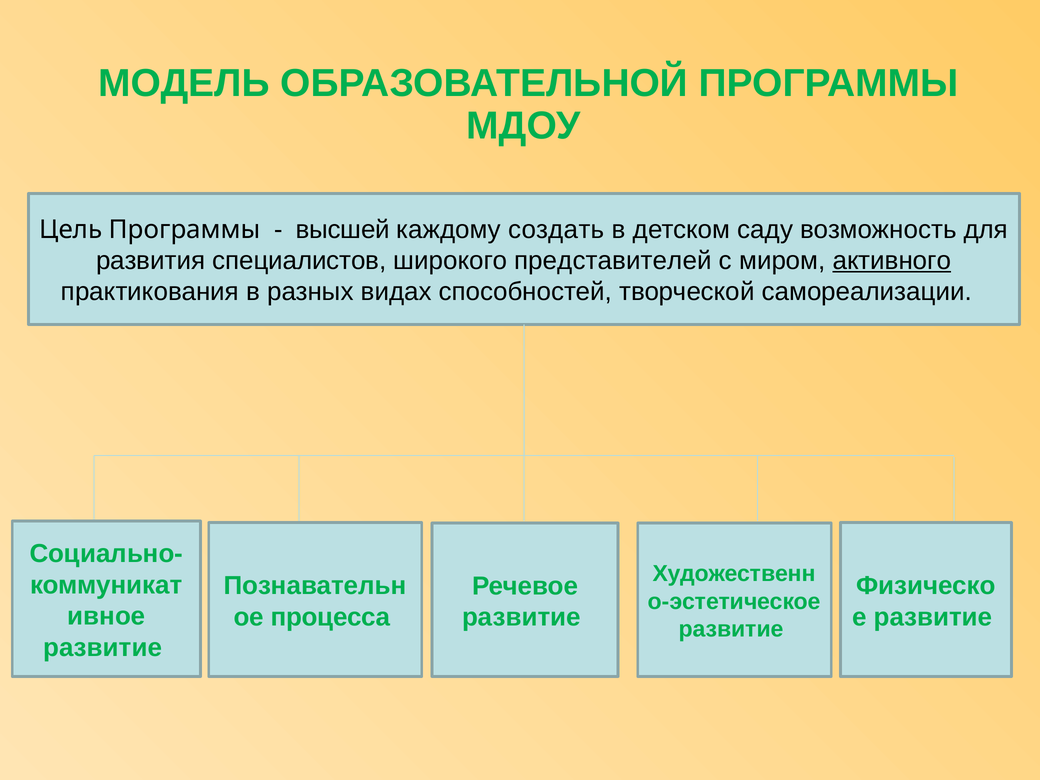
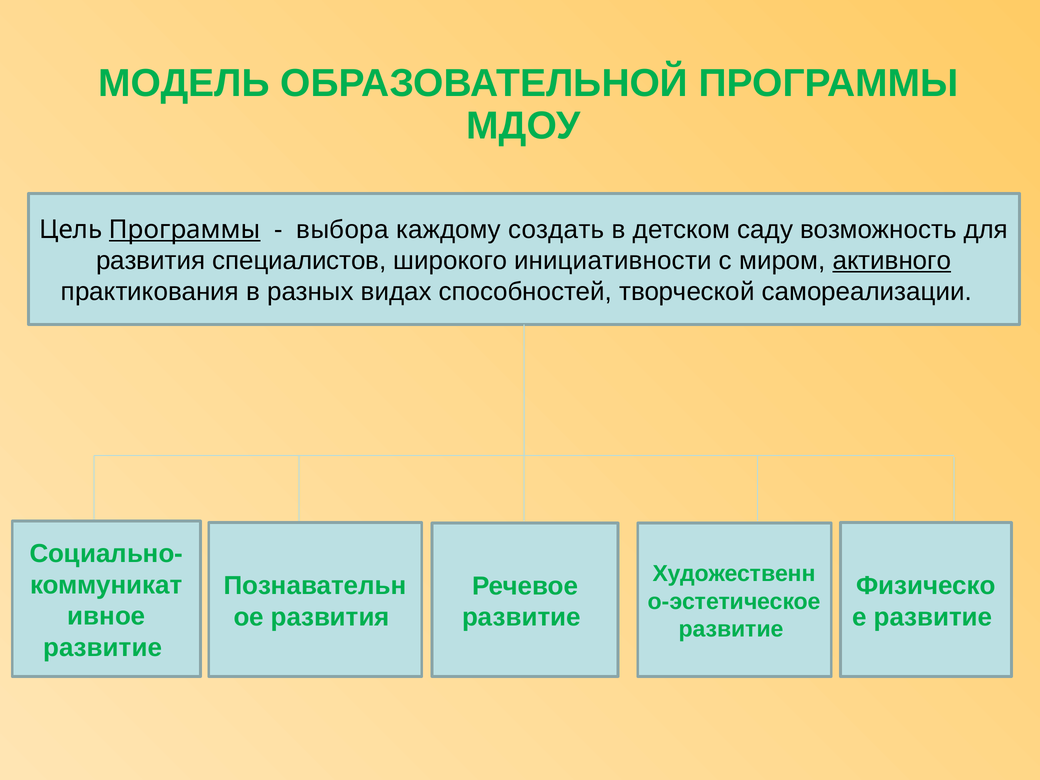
Программы at (185, 230) underline: none -> present
высшей: высшей -> выбора
представителей: представителей -> инициативности
процесса at (330, 617): процесса -> развития
